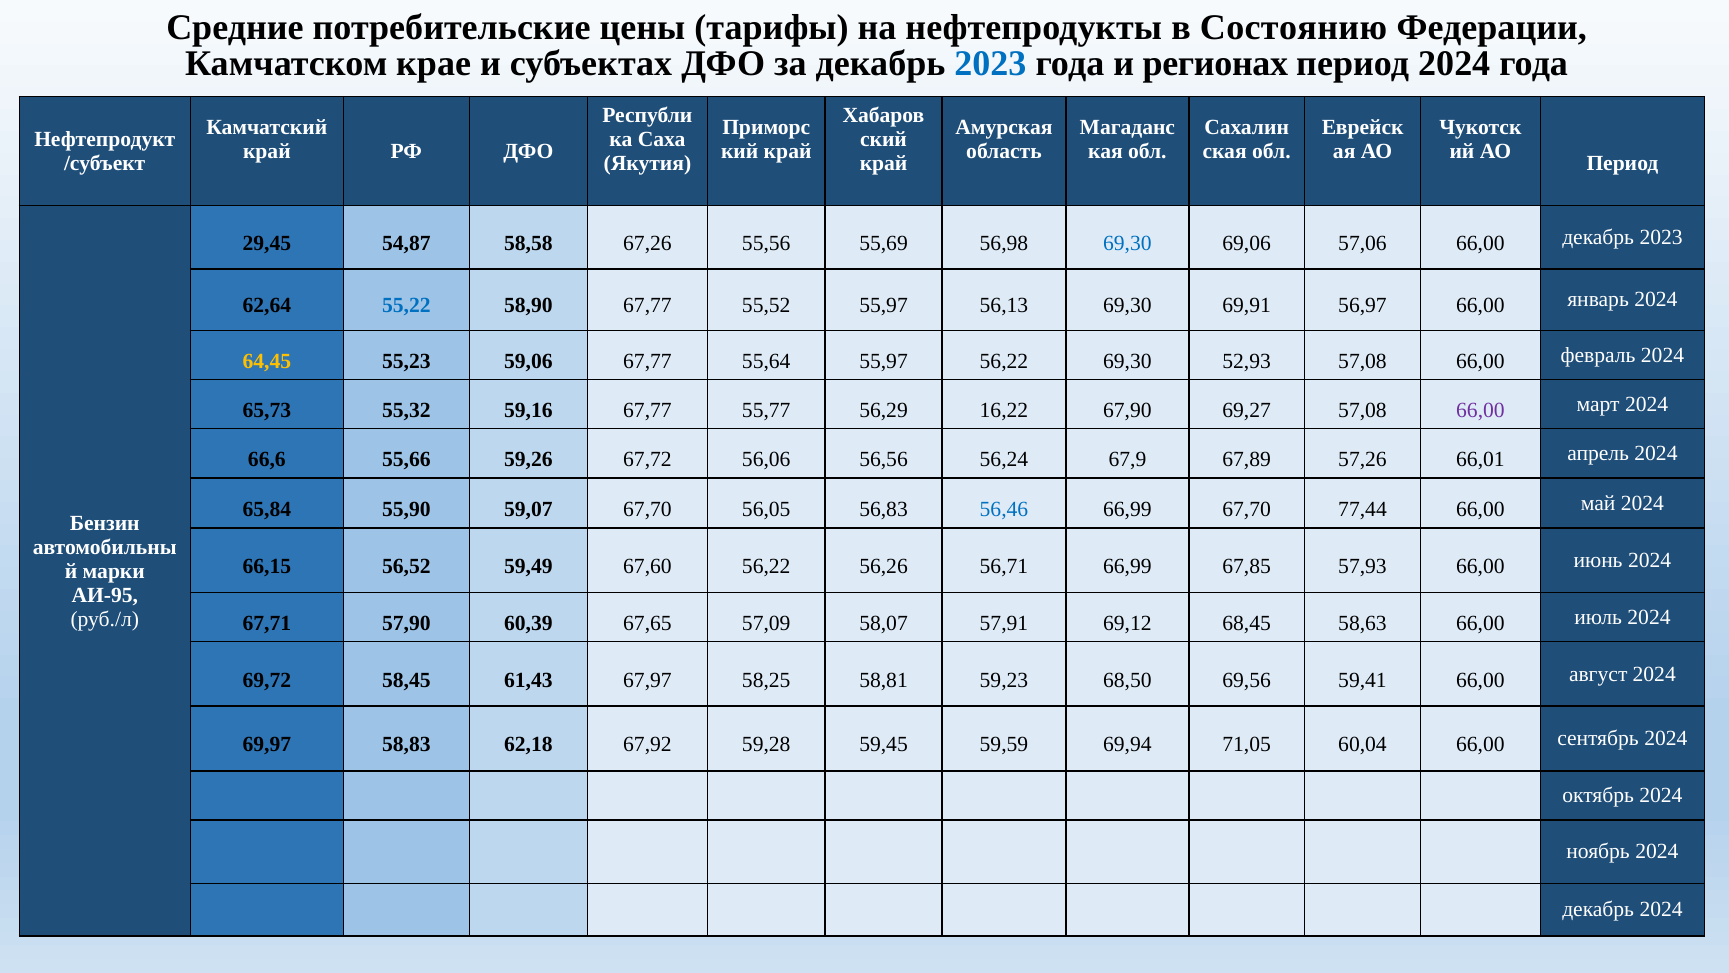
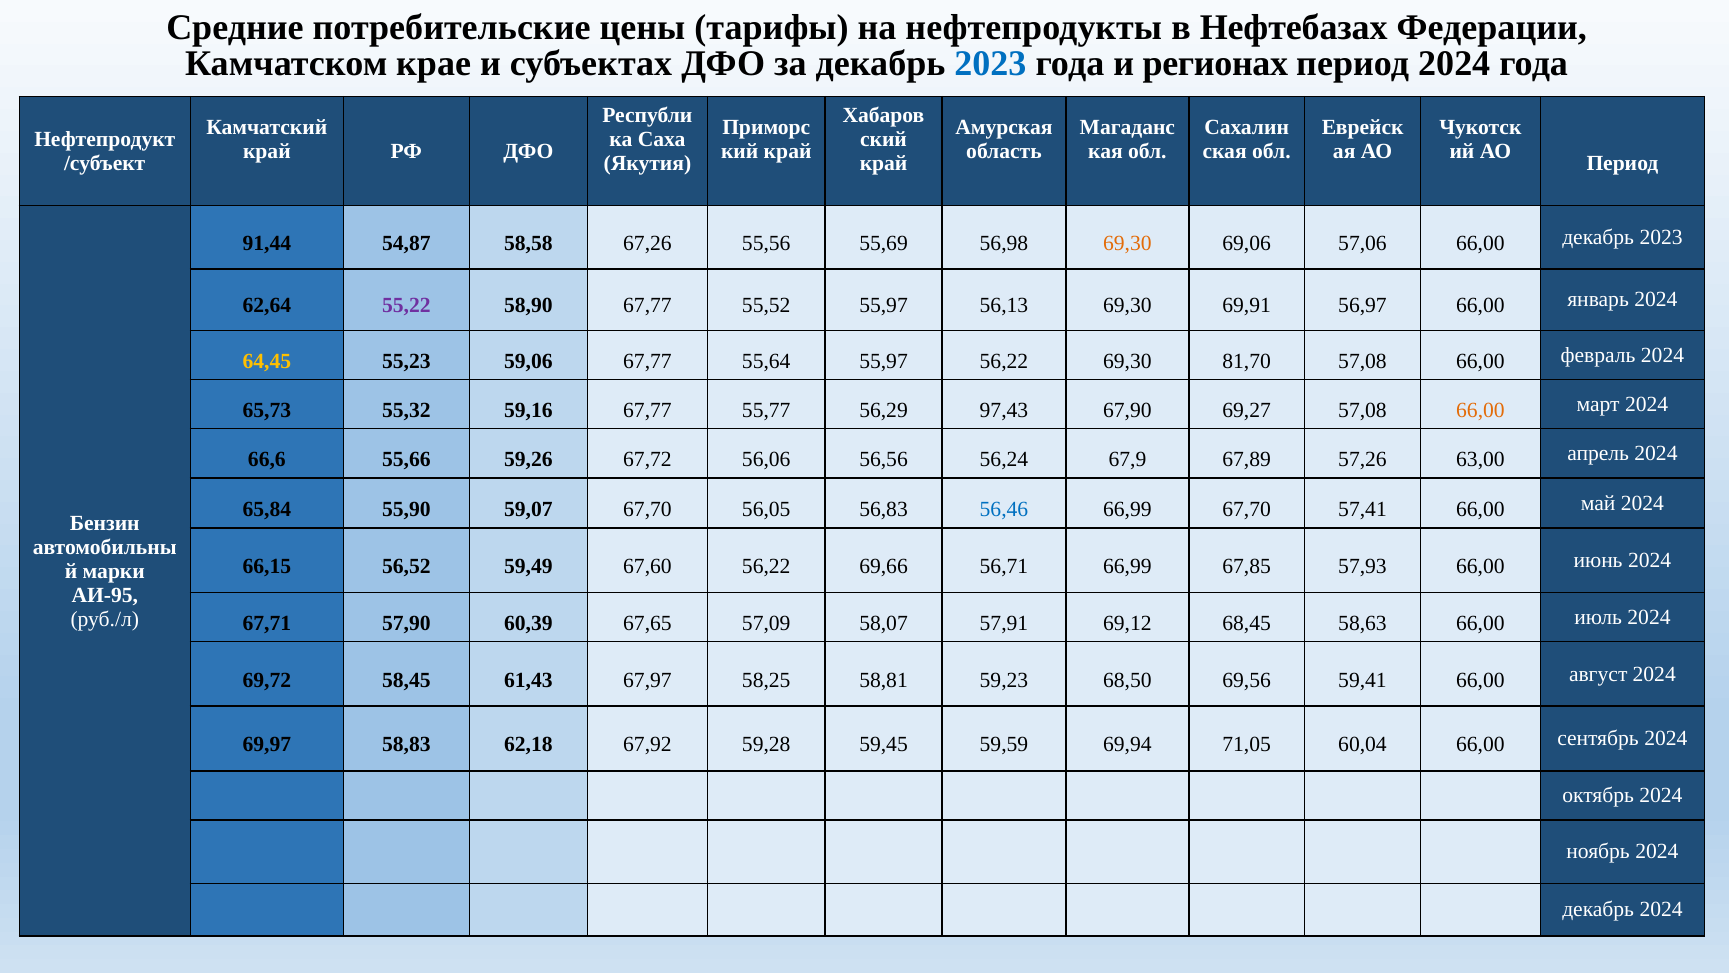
Состоянию: Состоянию -> Нефтебазах
29,45: 29,45 -> 91,44
69,30 at (1127, 243) colour: blue -> orange
55,22 colour: blue -> purple
52,93: 52,93 -> 81,70
16,22: 16,22 -> 97,43
66,00 at (1480, 410) colour: purple -> orange
66,01: 66,01 -> 63,00
77,44: 77,44 -> 57,41
56,26: 56,26 -> 69,66
